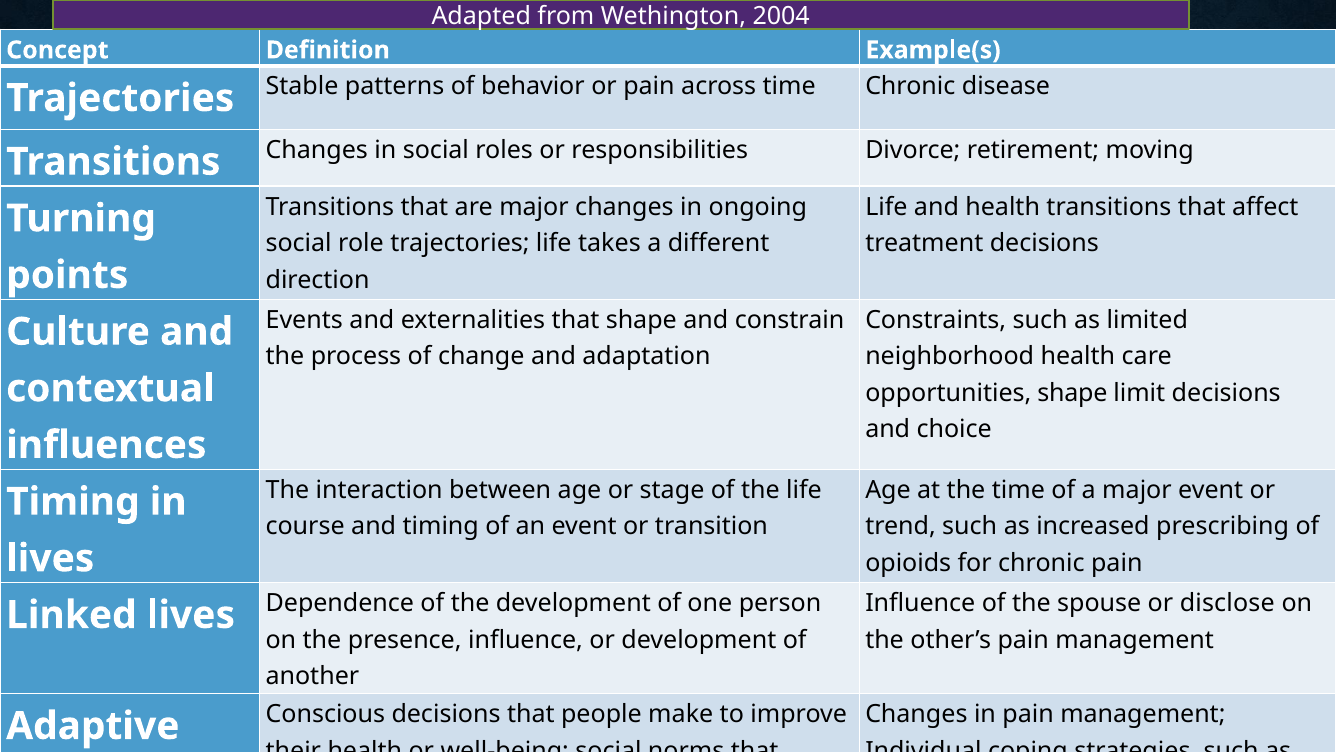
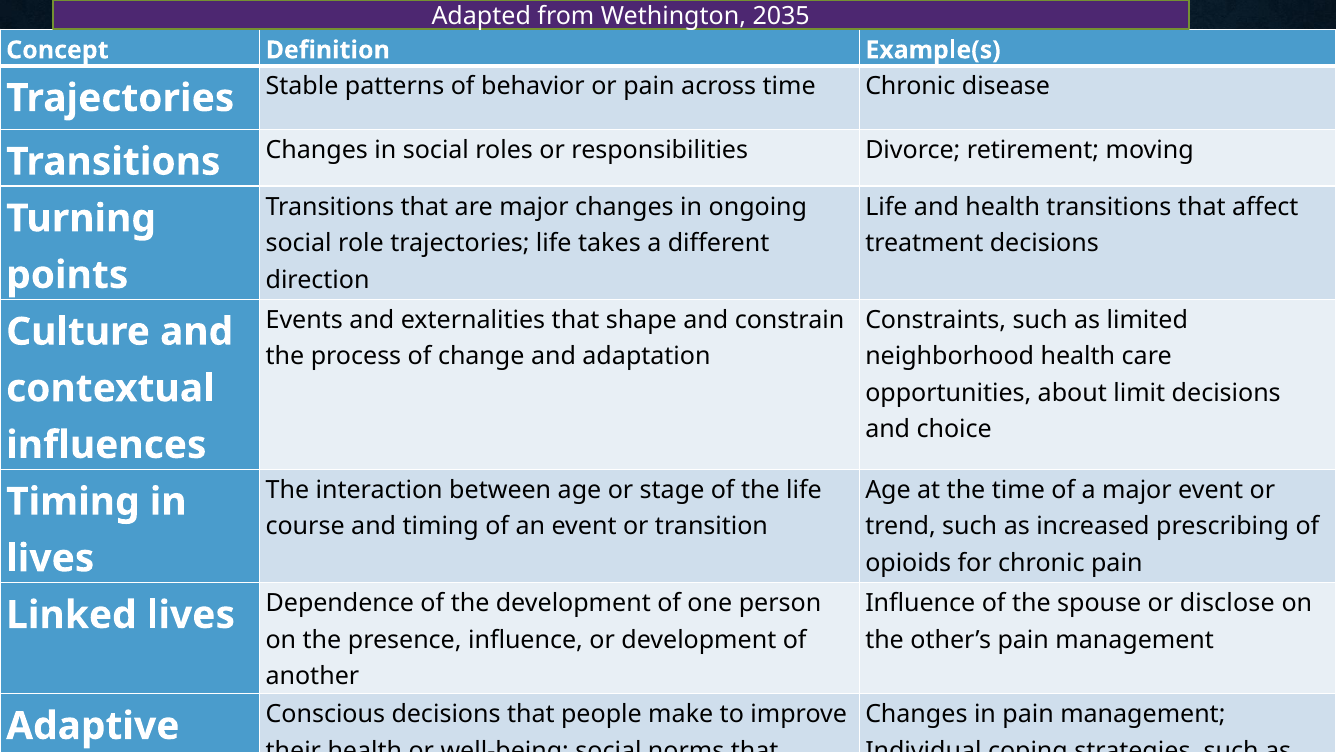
2004: 2004 -> 2035
opportunities shape: shape -> about
